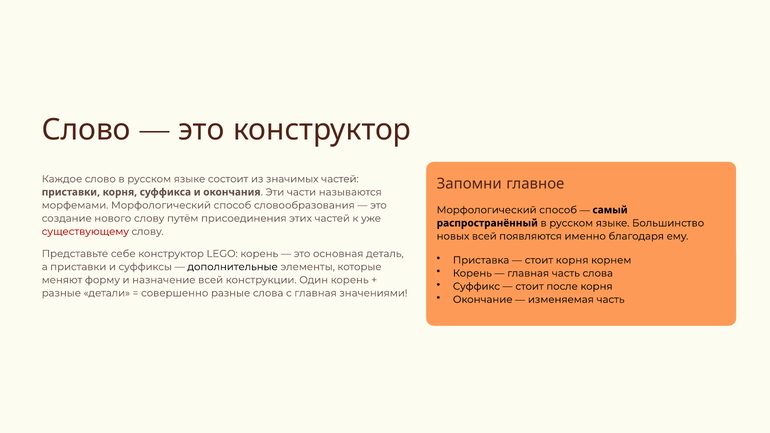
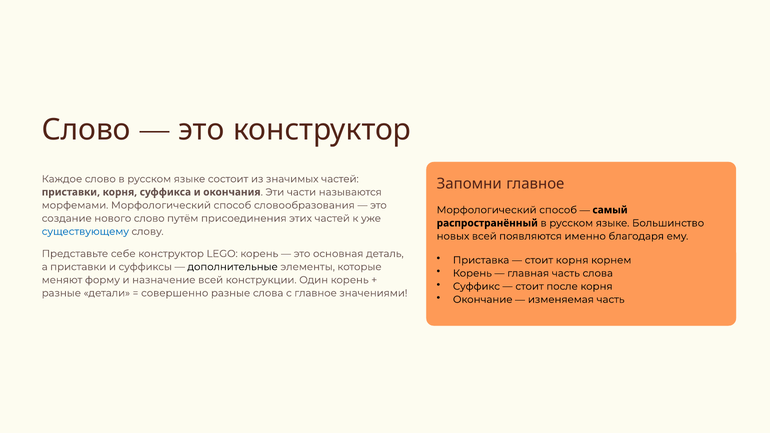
нового слову: слову -> слово
существующему colour: red -> blue
с главная: главная -> главное
